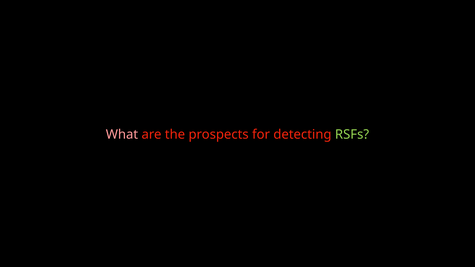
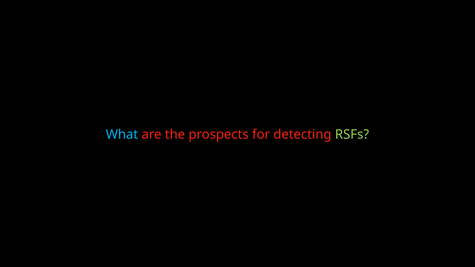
What colour: pink -> light blue
